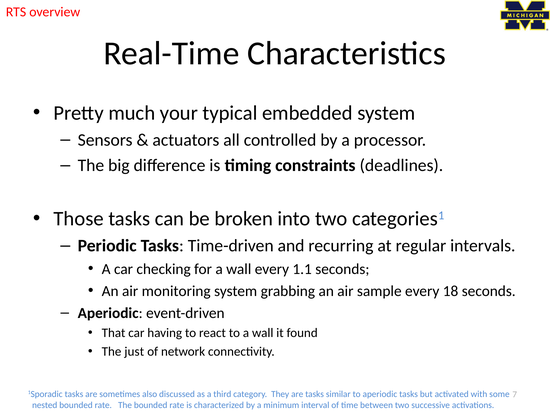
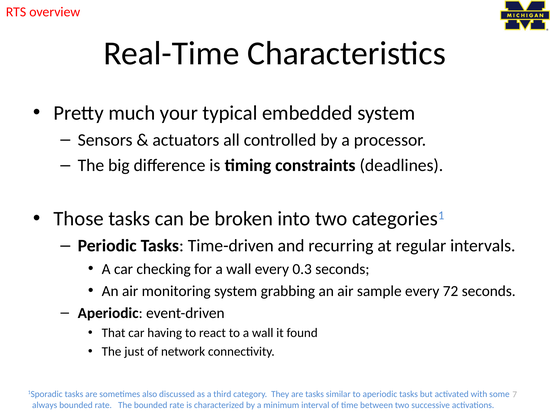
1.1: 1.1 -> 0.3
18: 18 -> 72
nested: nested -> always
